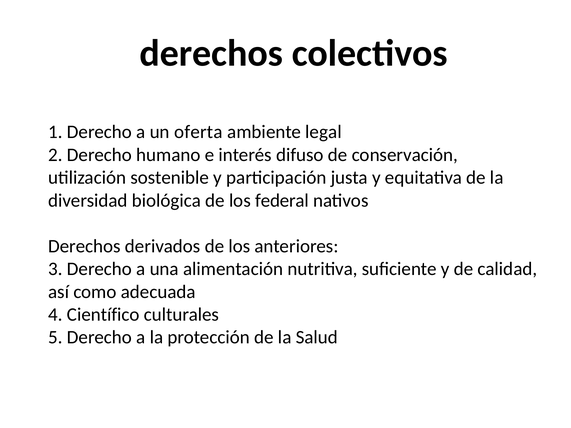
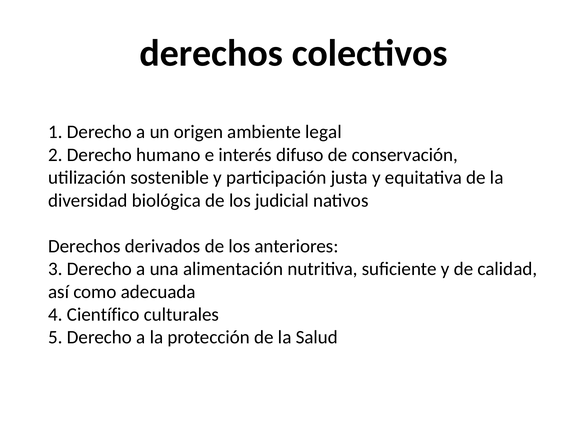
oferta: oferta -> origen
federal: federal -> judicial
